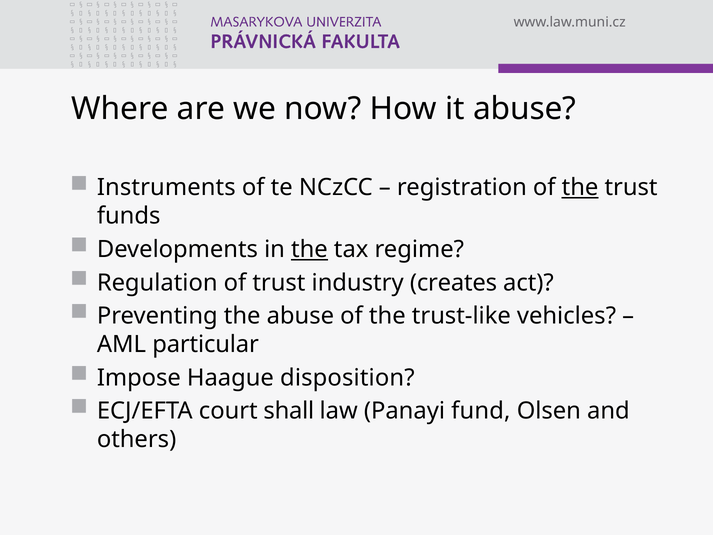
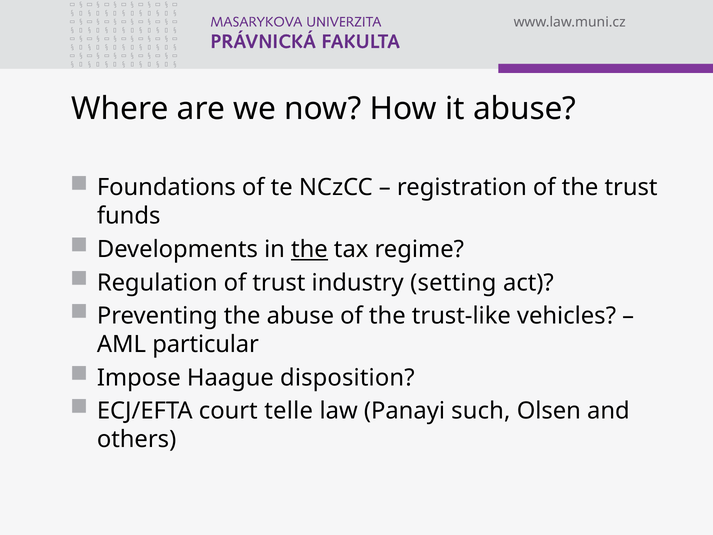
Instruments: Instruments -> Foundations
the at (580, 187) underline: present -> none
creates: creates -> setting
shall: shall -> telle
fund: fund -> such
